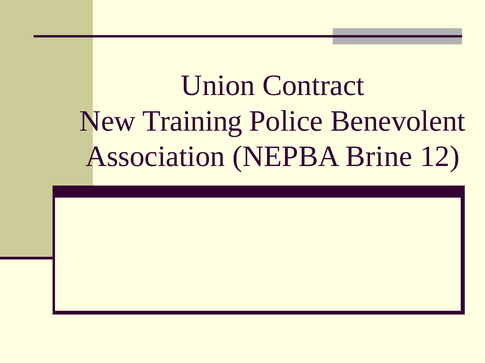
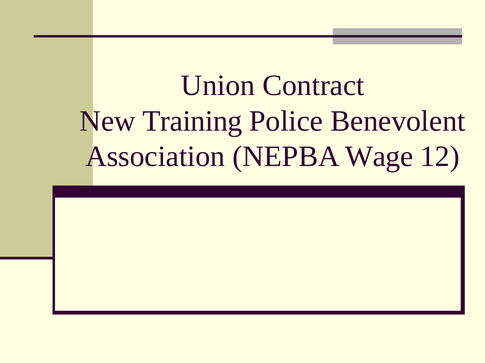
Brine: Brine -> Wage
